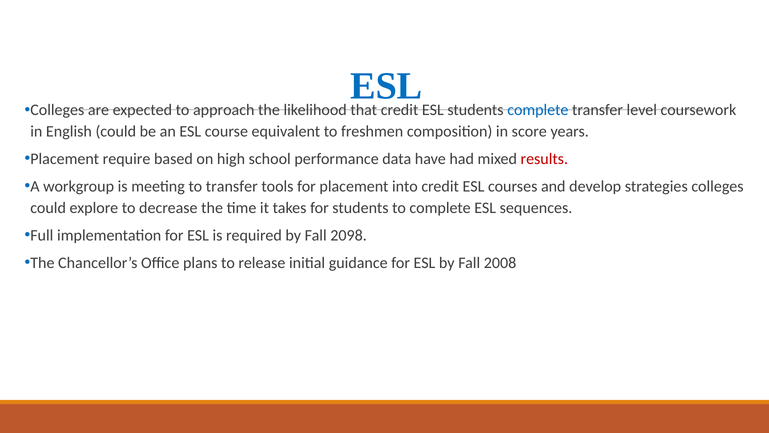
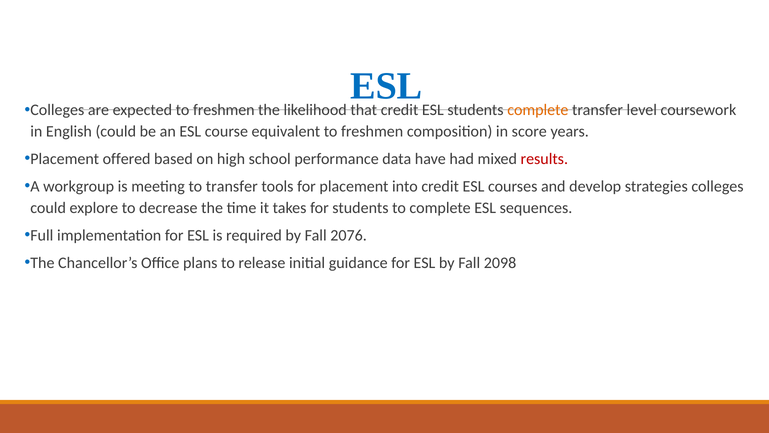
expected to approach: approach -> freshmen
complete at (538, 110) colour: blue -> orange
require: require -> offered
2098: 2098 -> 2076
2008: 2008 -> 2098
